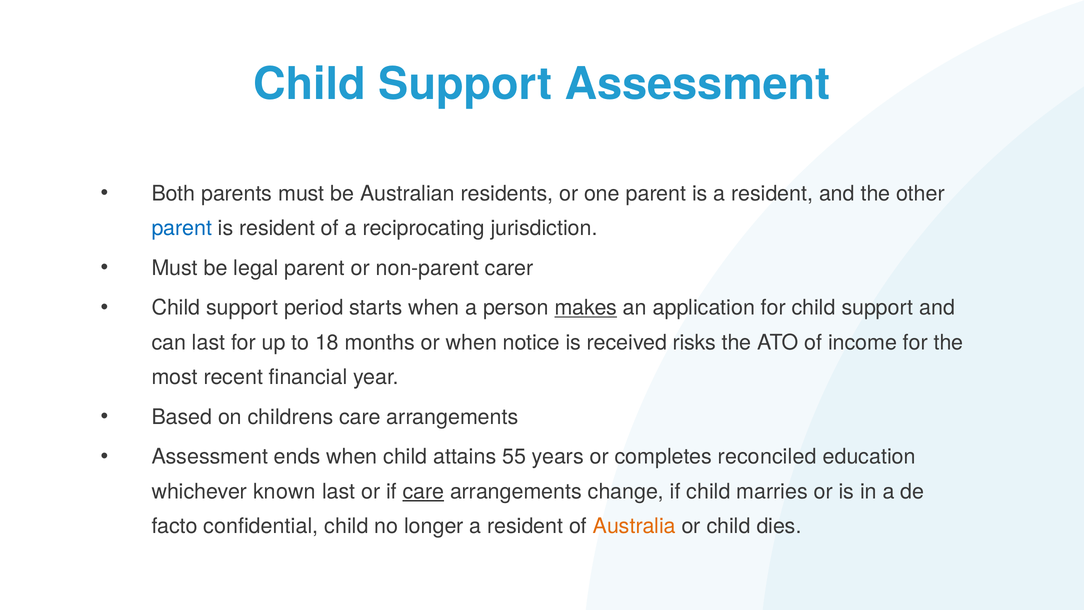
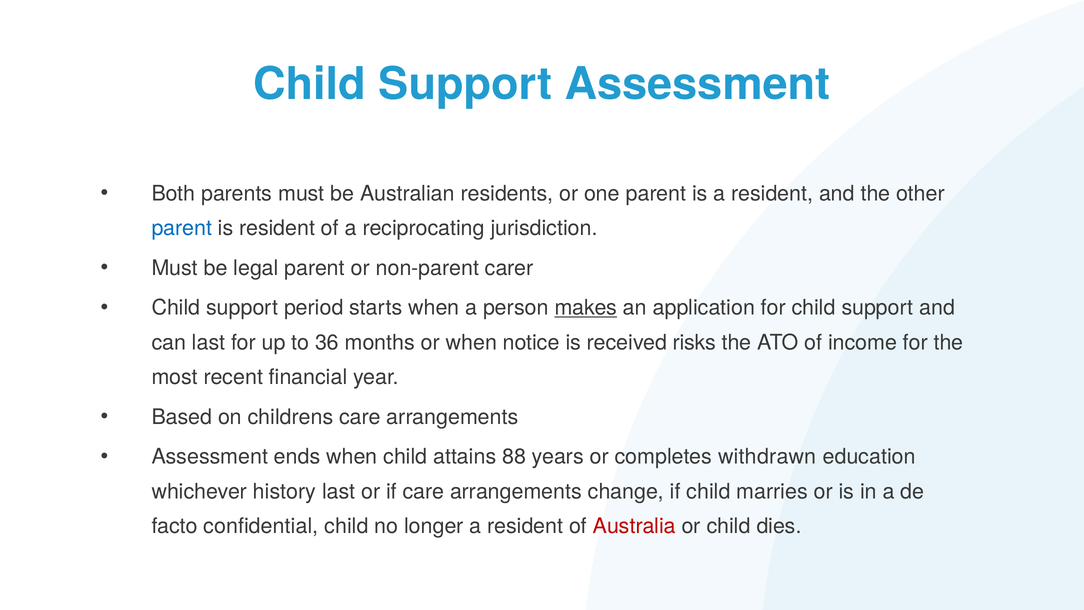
18: 18 -> 36
55: 55 -> 88
reconciled: reconciled -> withdrawn
known: known -> history
care at (423, 491) underline: present -> none
Australia colour: orange -> red
